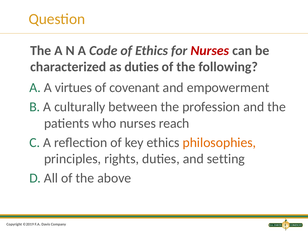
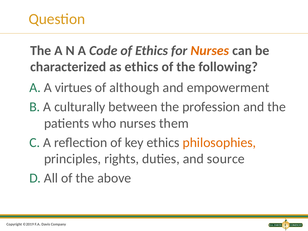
Nurses at (210, 50) colour: red -> orange
as duties: duties -> ethics
covenant: covenant -> although
reach: reach -> them
setting: setting -> source
